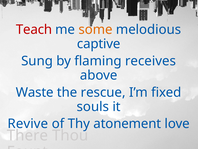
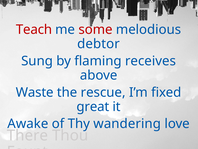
some colour: orange -> red
captive: captive -> debtor
souls: souls -> great
Revive: Revive -> Awake
atonement: atonement -> wandering
